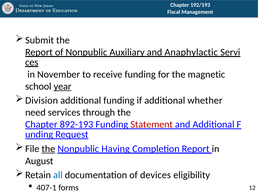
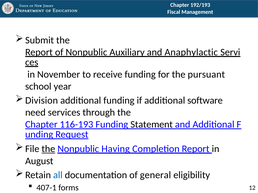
magnetic: magnetic -> pursuant
year underline: present -> none
whether: whether -> software
892-193: 892-193 -> 116-193
Statement colour: red -> black
devices: devices -> general
